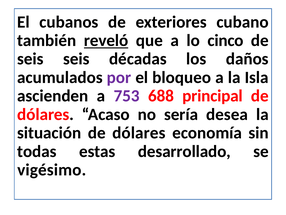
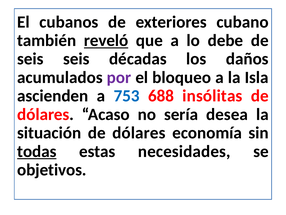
cinco: cinco -> debe
753 colour: purple -> blue
principal: principal -> insólitas
todas underline: none -> present
desarrollado: desarrollado -> necesidades
vigésimo: vigésimo -> objetivos
